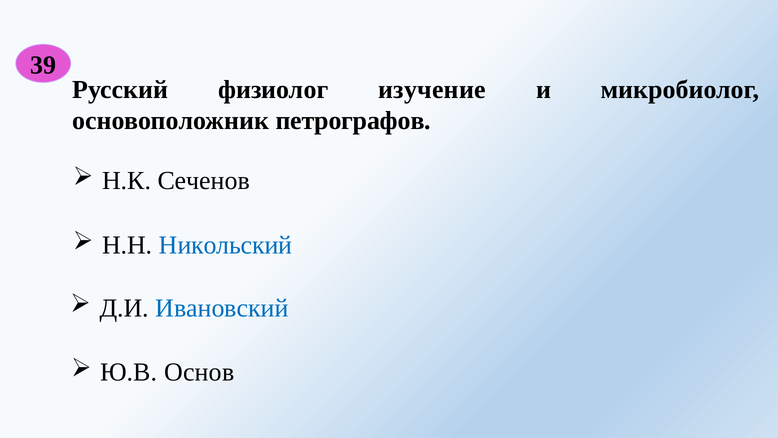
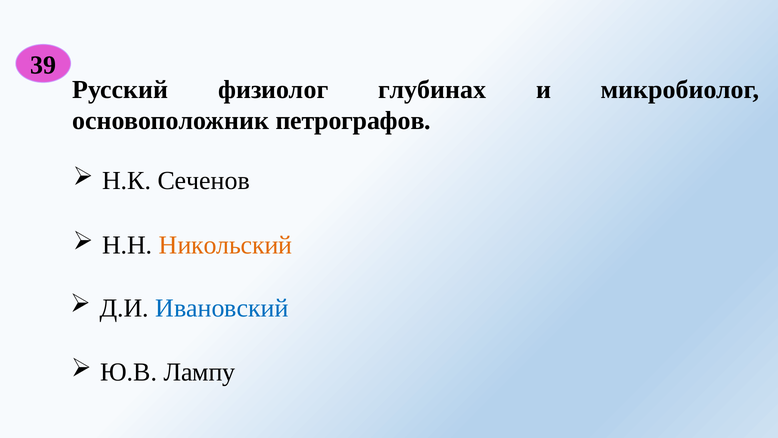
изучение: изучение -> глубинах
Никольский colour: blue -> orange
Основ: Основ -> Лампу
